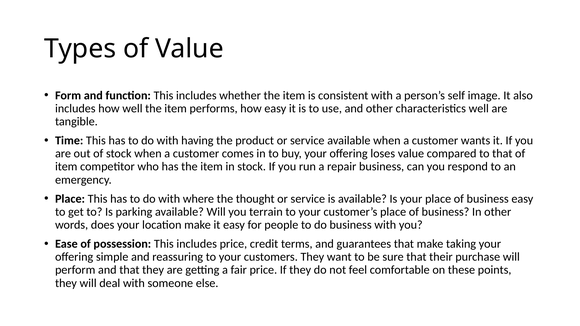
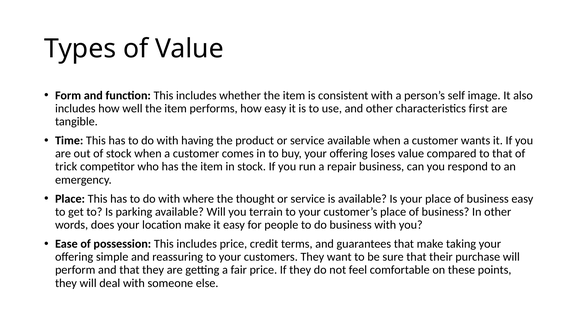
characteristics well: well -> first
item at (66, 167): item -> trick
